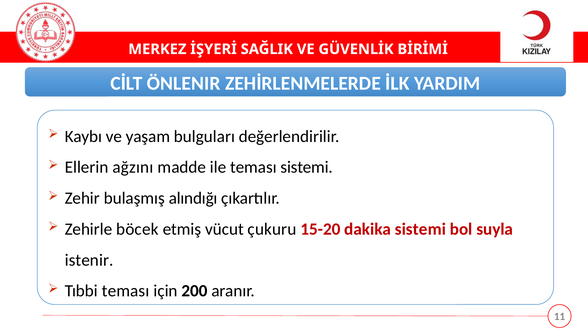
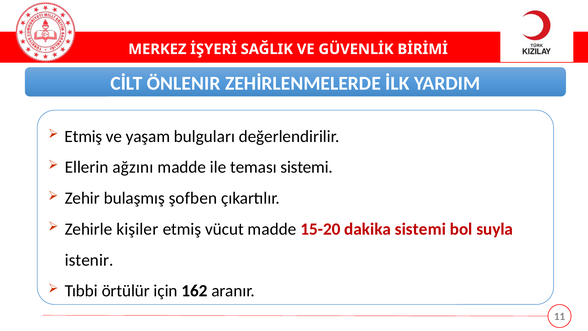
Kaybı at (83, 136): Kaybı -> Etmiş
alındığı: alındığı -> şofben
böcek: böcek -> kişiler
vücut çukuru: çukuru -> madde
Tıbbi teması: teması -> örtülür
200: 200 -> 162
